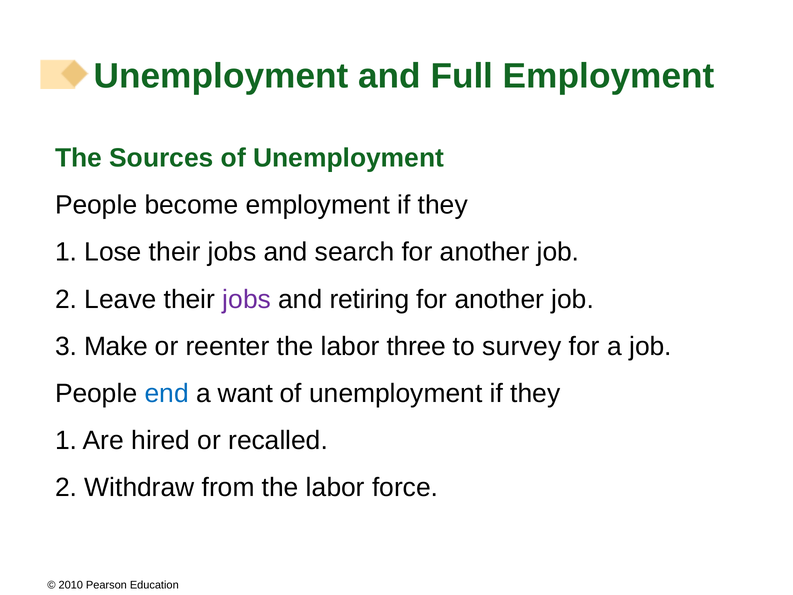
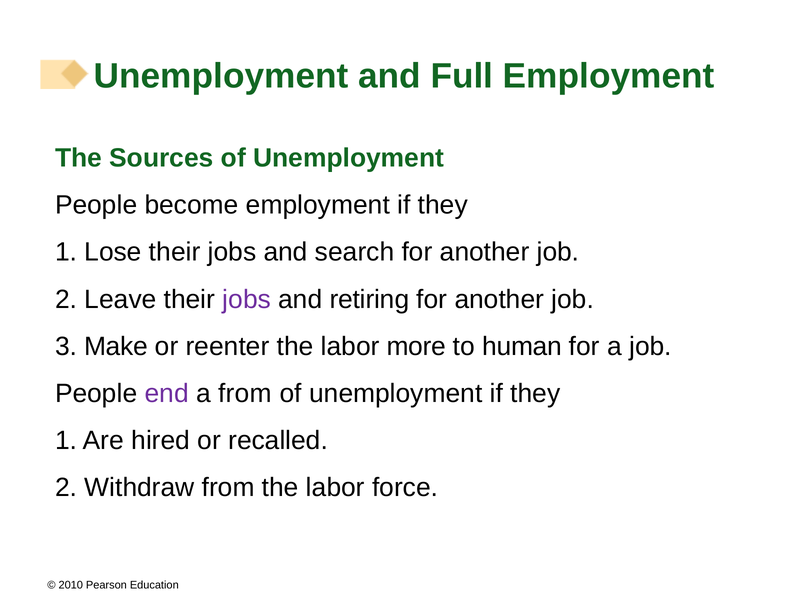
three: three -> more
survey: survey -> human
end colour: blue -> purple
a want: want -> from
